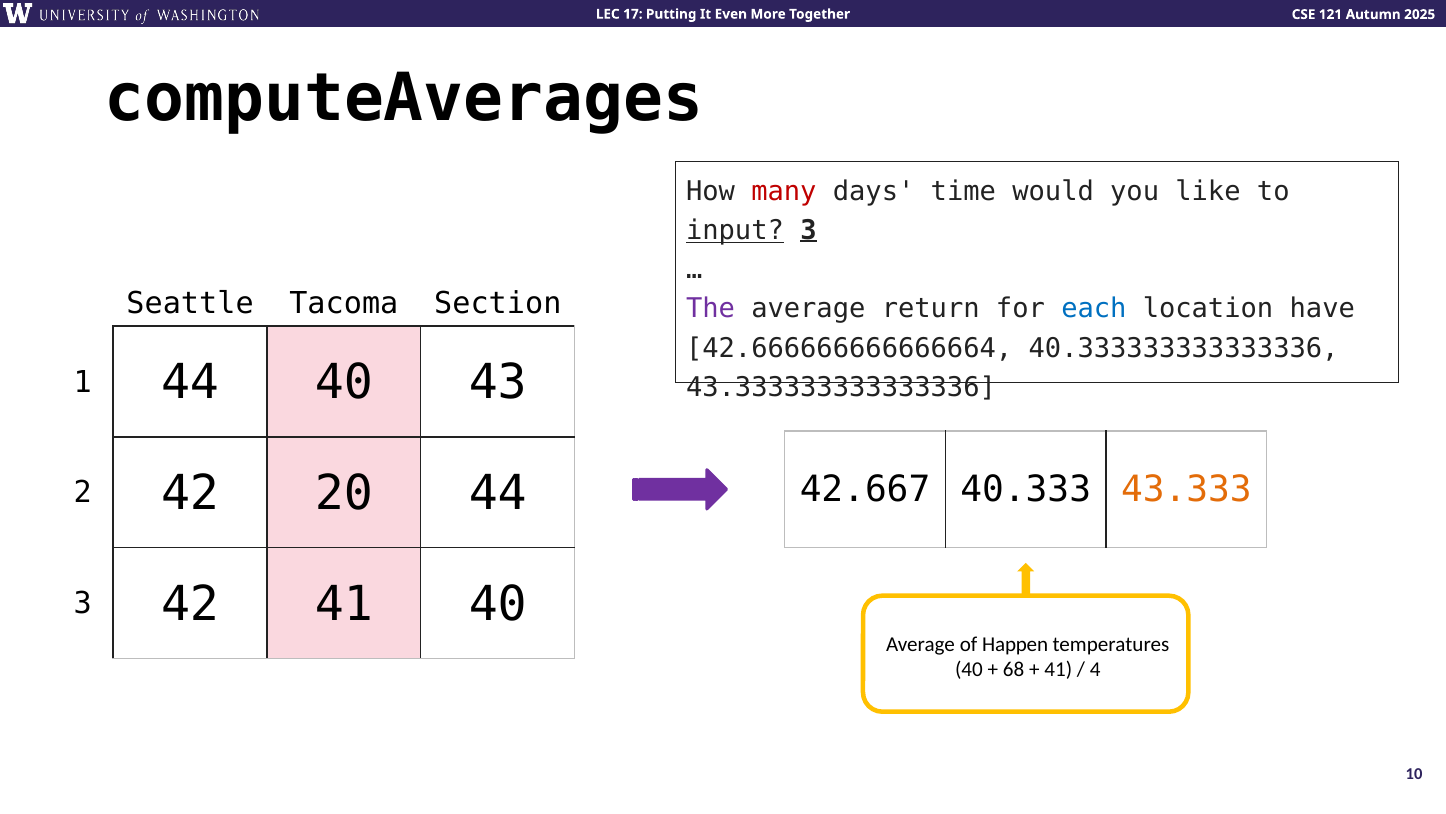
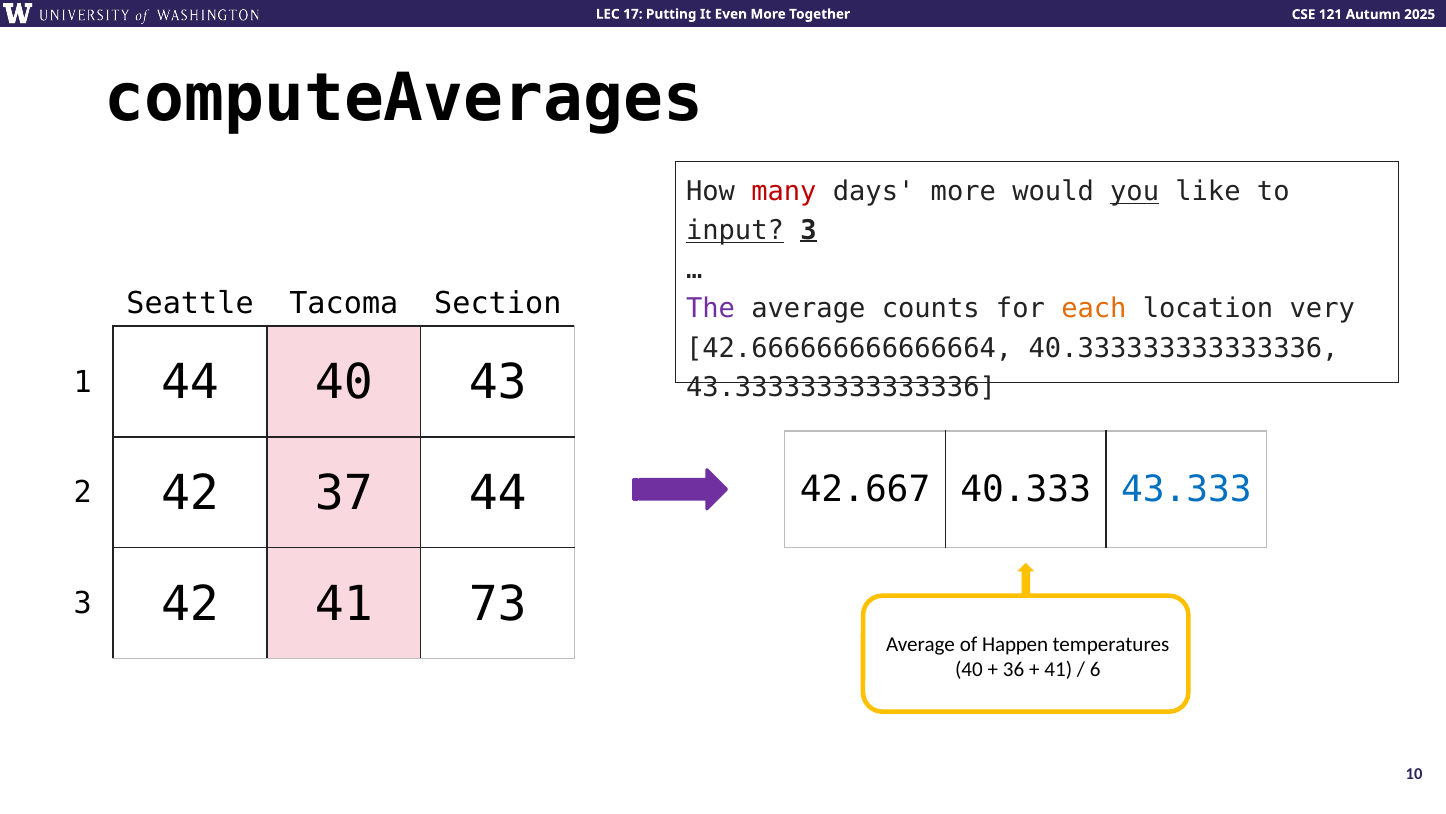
days time: time -> more
you underline: none -> present
return: return -> counts
each colour: blue -> orange
have: have -> very
43.333 colour: orange -> blue
20: 20 -> 37
41 40: 40 -> 73
68: 68 -> 36
4: 4 -> 6
